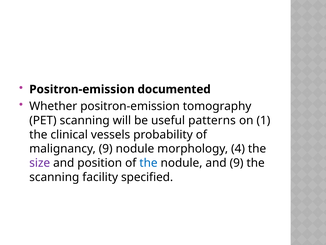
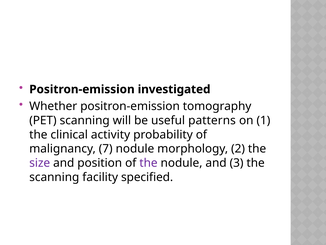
documented: documented -> investigated
vessels: vessels -> activity
malignancy 9: 9 -> 7
4: 4 -> 2
the at (148, 163) colour: blue -> purple
and 9: 9 -> 3
